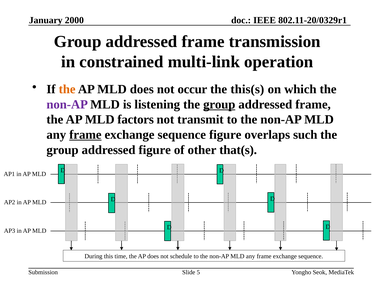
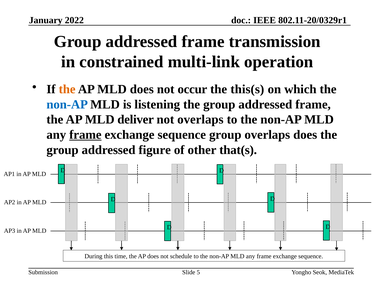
2000: 2000 -> 2022
non-AP at (67, 105) colour: purple -> blue
group at (219, 105) underline: present -> none
factors: factors -> deliver
not transmit: transmit -> overlaps
sequence figure: figure -> group
overlaps such: such -> does
